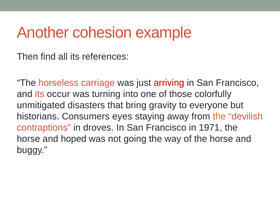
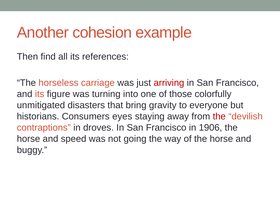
occur: occur -> figure
the at (219, 116) colour: orange -> red
1971: 1971 -> 1906
hoped: hoped -> speed
